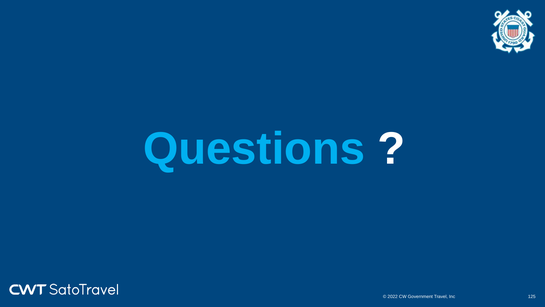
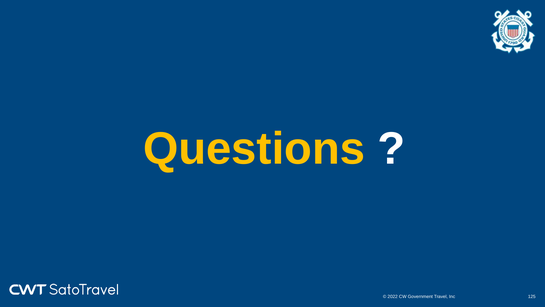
Questions colour: light blue -> yellow
